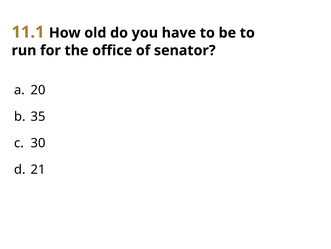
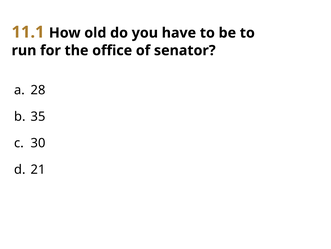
20: 20 -> 28
